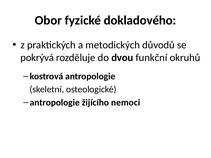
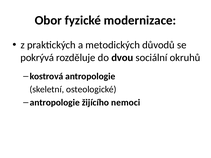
dokladového: dokladového -> modernizace
funkční: funkční -> sociální
